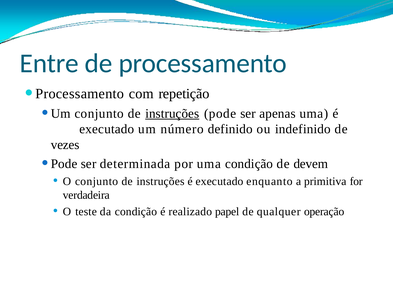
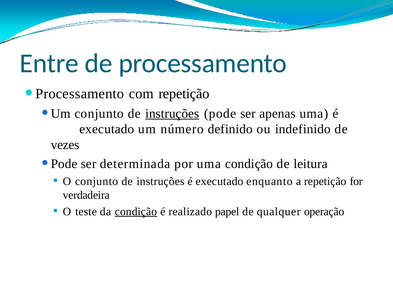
devem: devem -> leitura
a primitiva: primitiva -> repetição
condição at (136, 211) underline: none -> present
